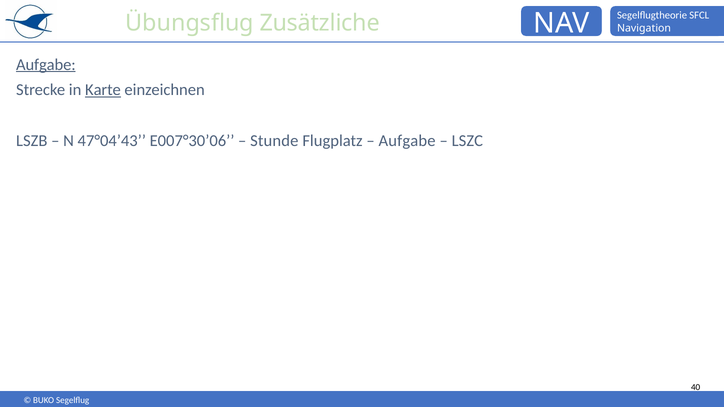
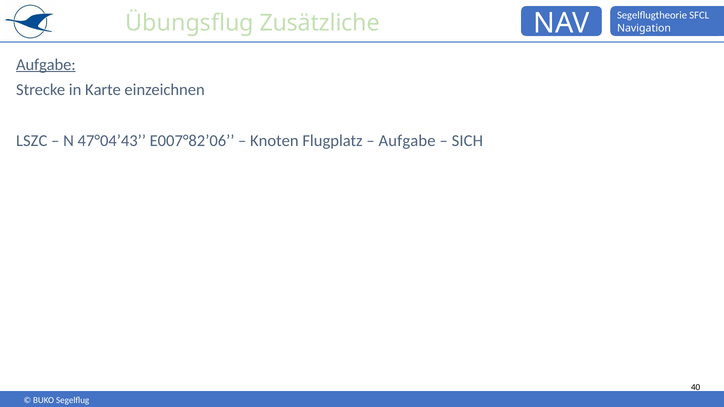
Karte underline: present -> none
LSZB: LSZB -> LSZC
E007°30’06: E007°30’06 -> E007°82’06
Stunde: Stunde -> Knoten
LSZC: LSZC -> SICH
